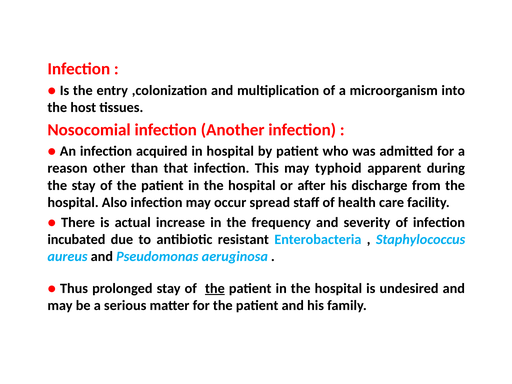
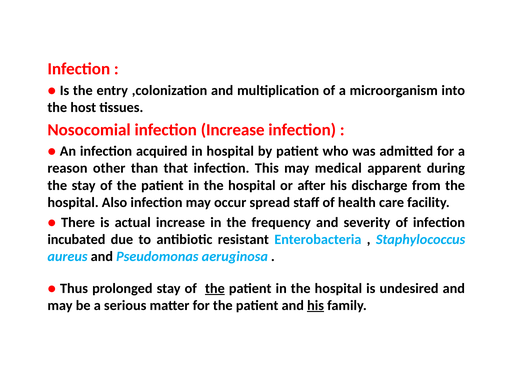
infection Another: Another -> Increase
typhoid: typhoid -> medical
his at (316, 305) underline: none -> present
